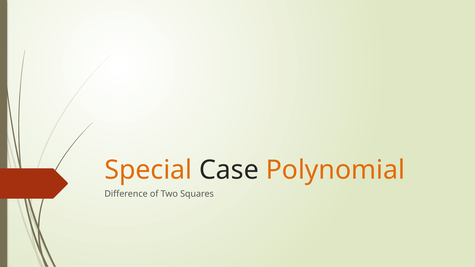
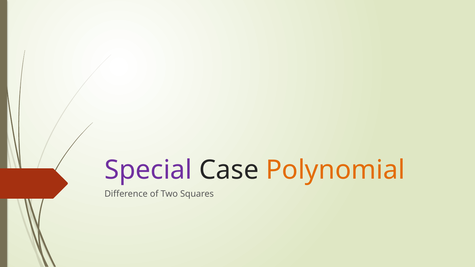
Special colour: orange -> purple
